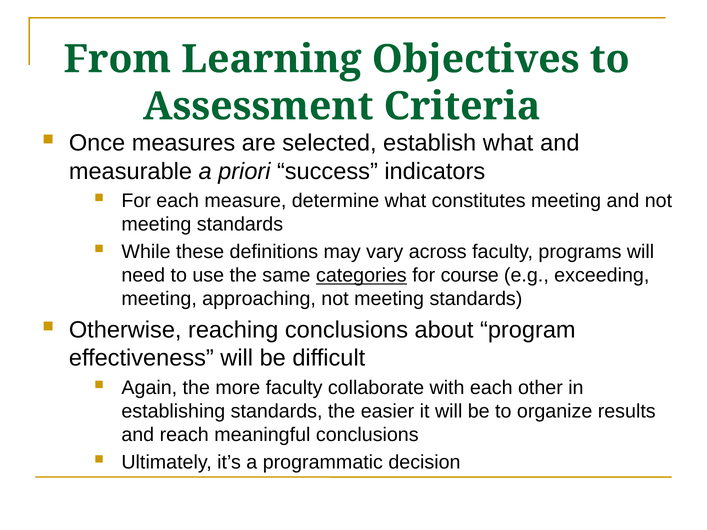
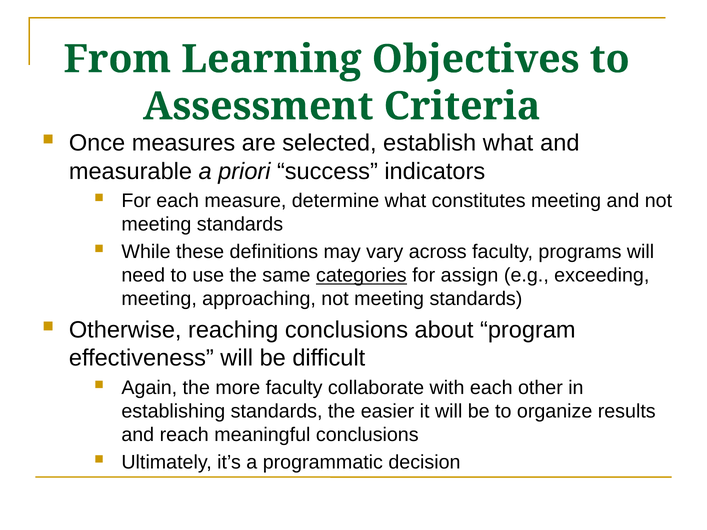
course: course -> assign
